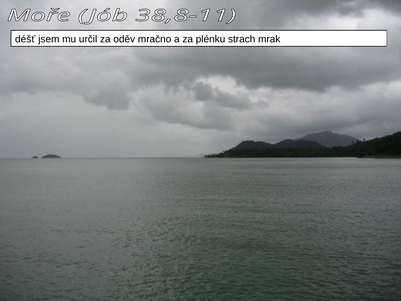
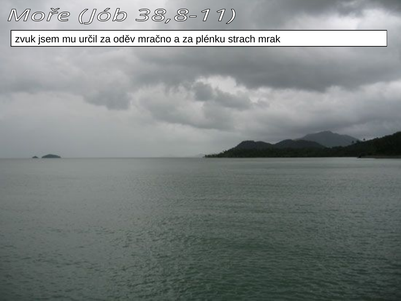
déšť: déšť -> zvuk
